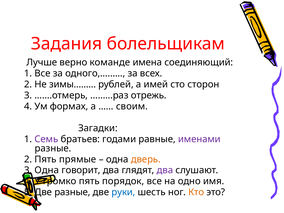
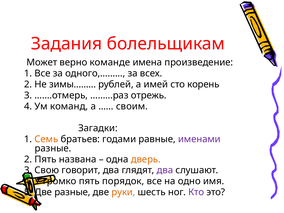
Лучше: Лучше -> Может
соединяющий: соединяющий -> произведение
сторон: сторон -> корень
формах: формах -> команд
Семь colour: purple -> orange
прямые: прямые -> названа
3 Одна: Одна -> Свою
руки colour: blue -> orange
Кто colour: orange -> purple
